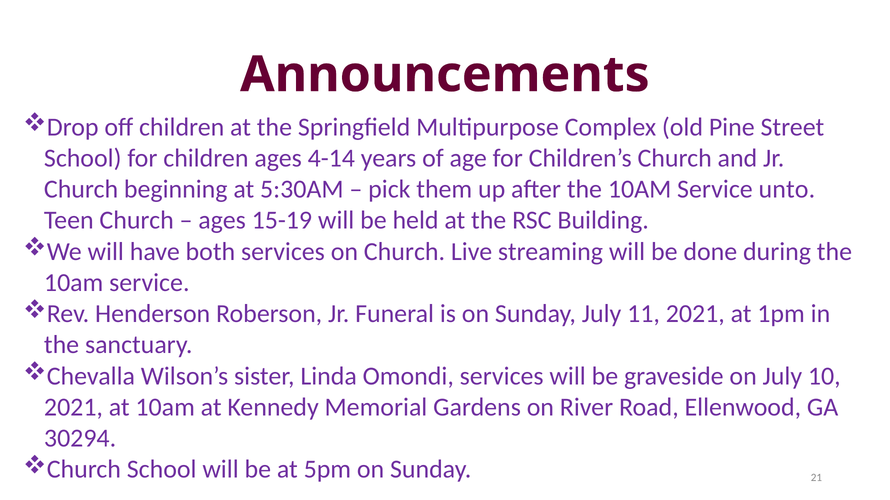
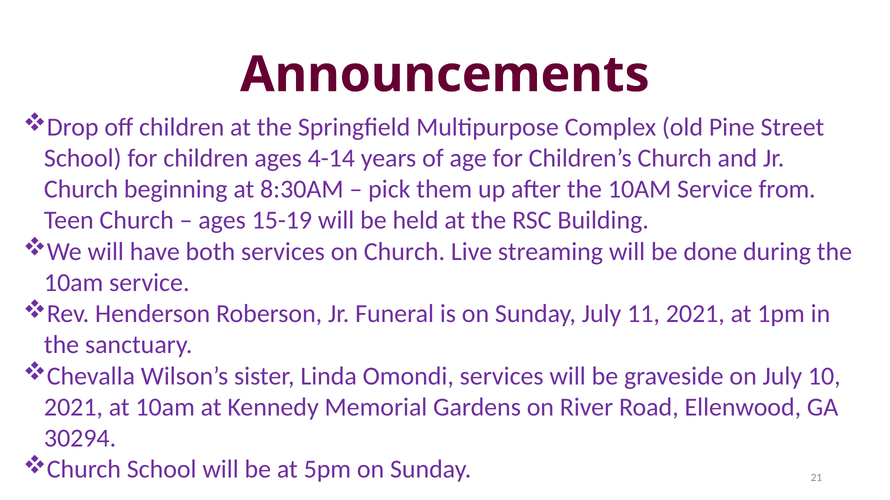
5:30AM: 5:30AM -> 8:30AM
unto: unto -> from
